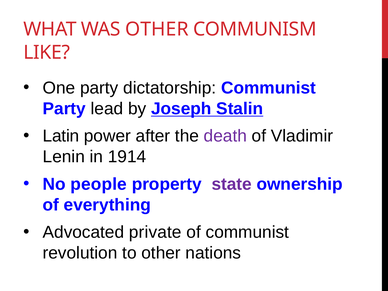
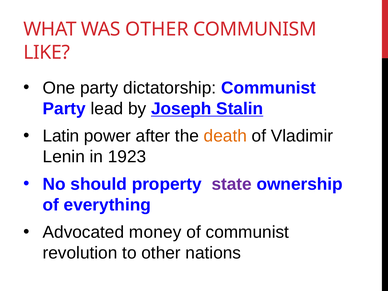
death colour: purple -> orange
1914: 1914 -> 1923
people: people -> should
private: private -> money
